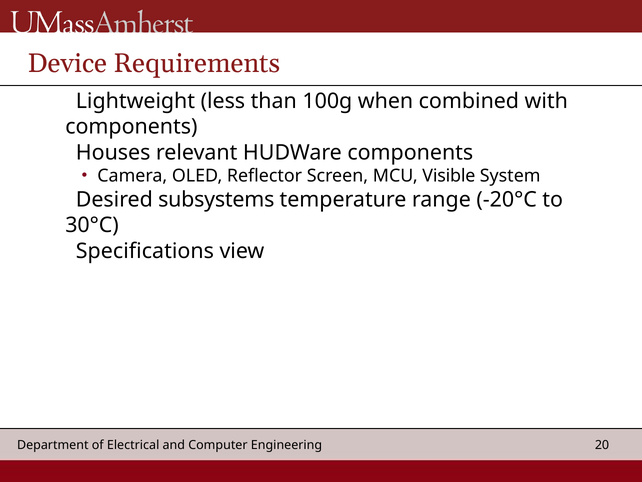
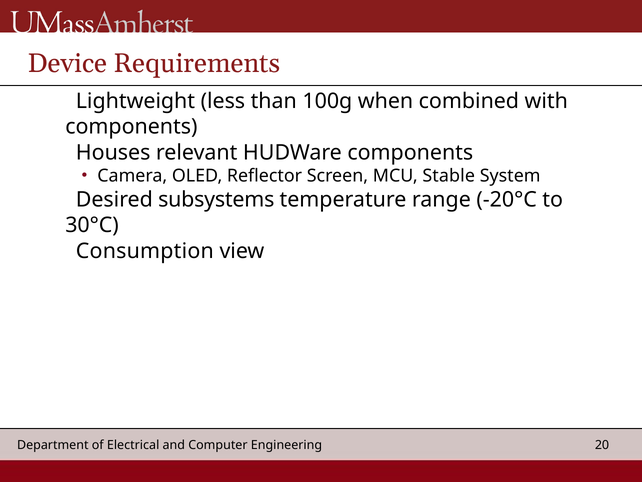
Visible: Visible -> Stable
Specifications: Specifications -> Consumption
